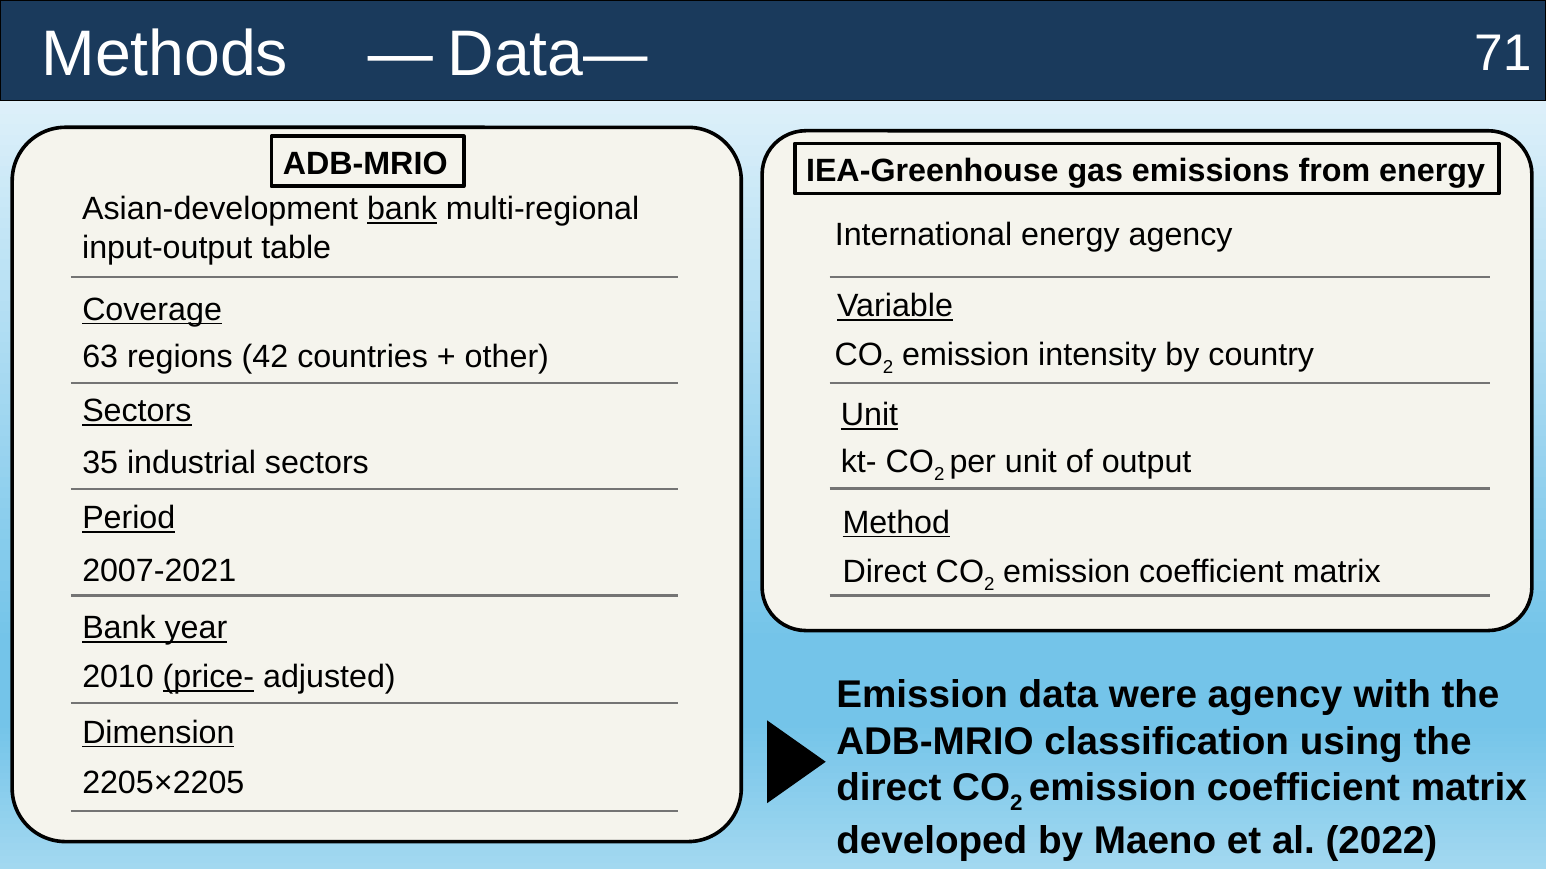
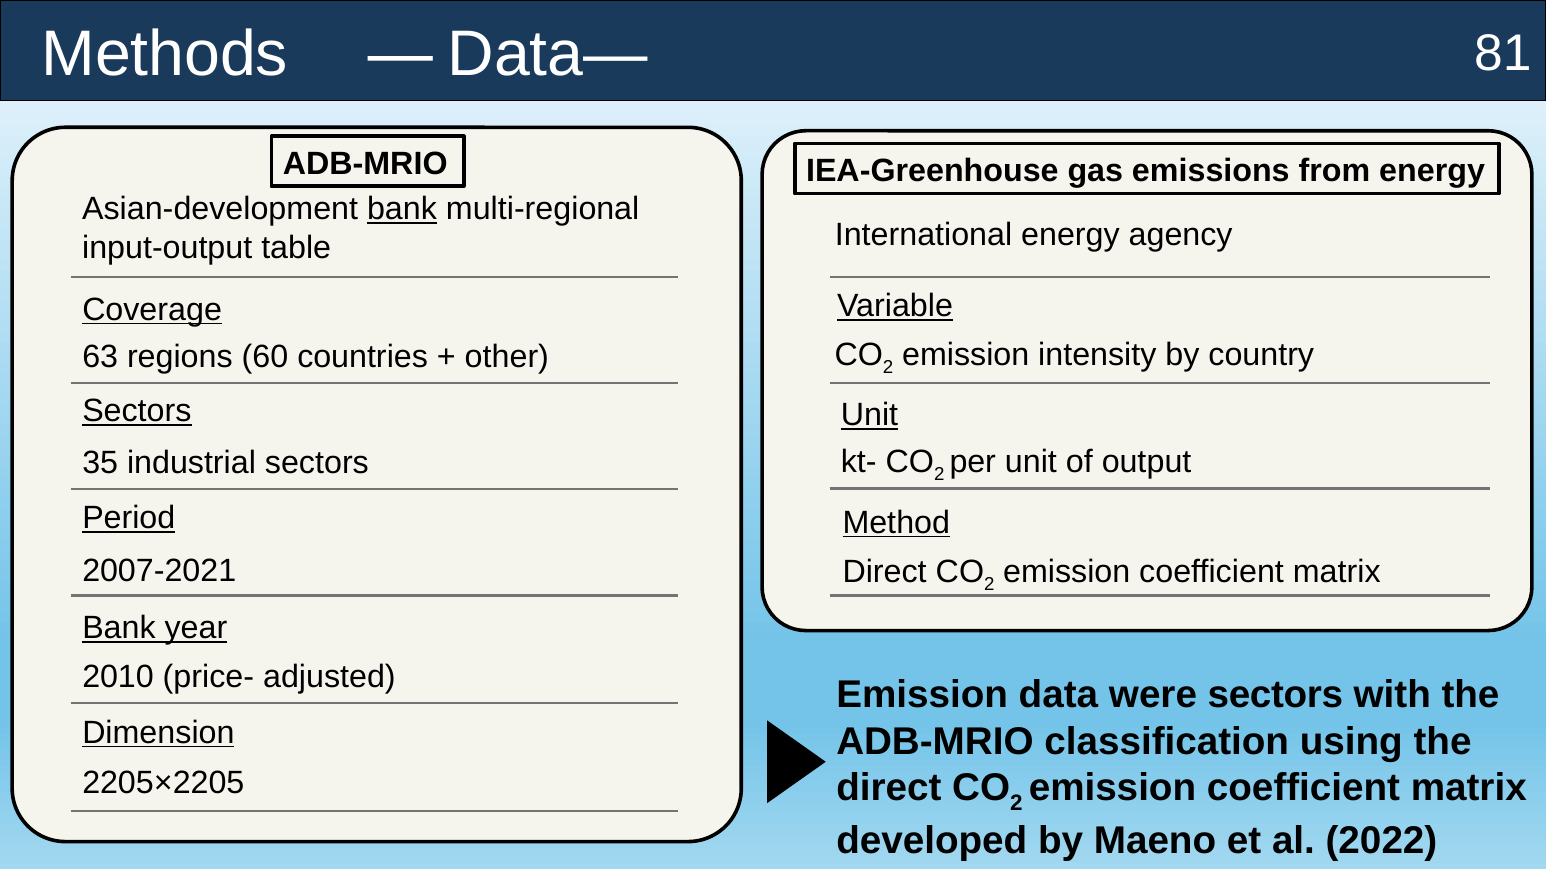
71: 71 -> 81
42: 42 -> 60
price- underline: present -> none
were agency: agency -> sectors
